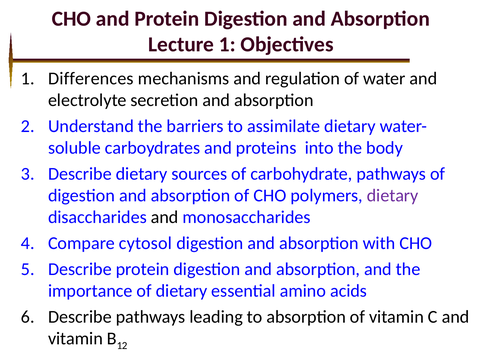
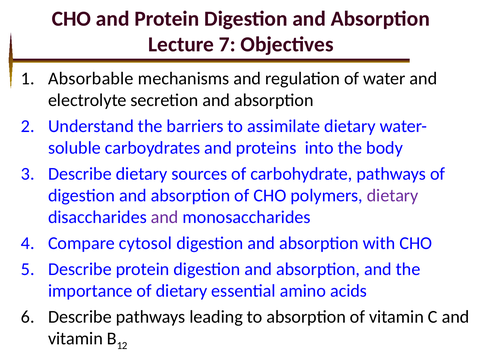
Lecture 1: 1 -> 7
Differences: Differences -> Absorbable
and at (165, 218) colour: black -> purple
